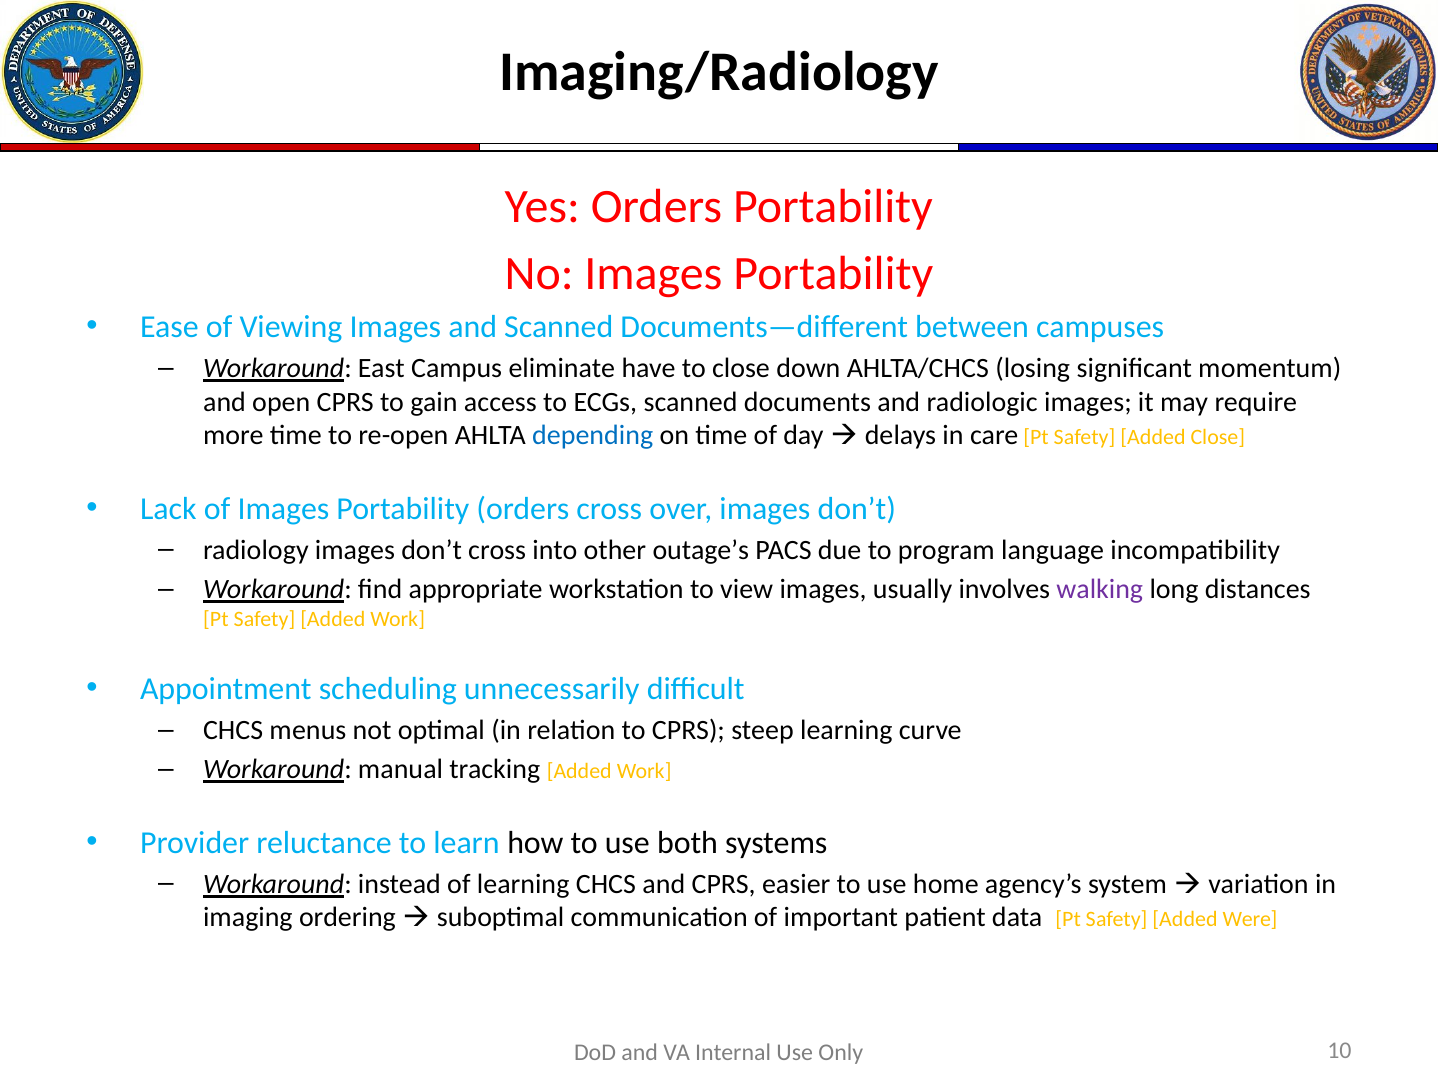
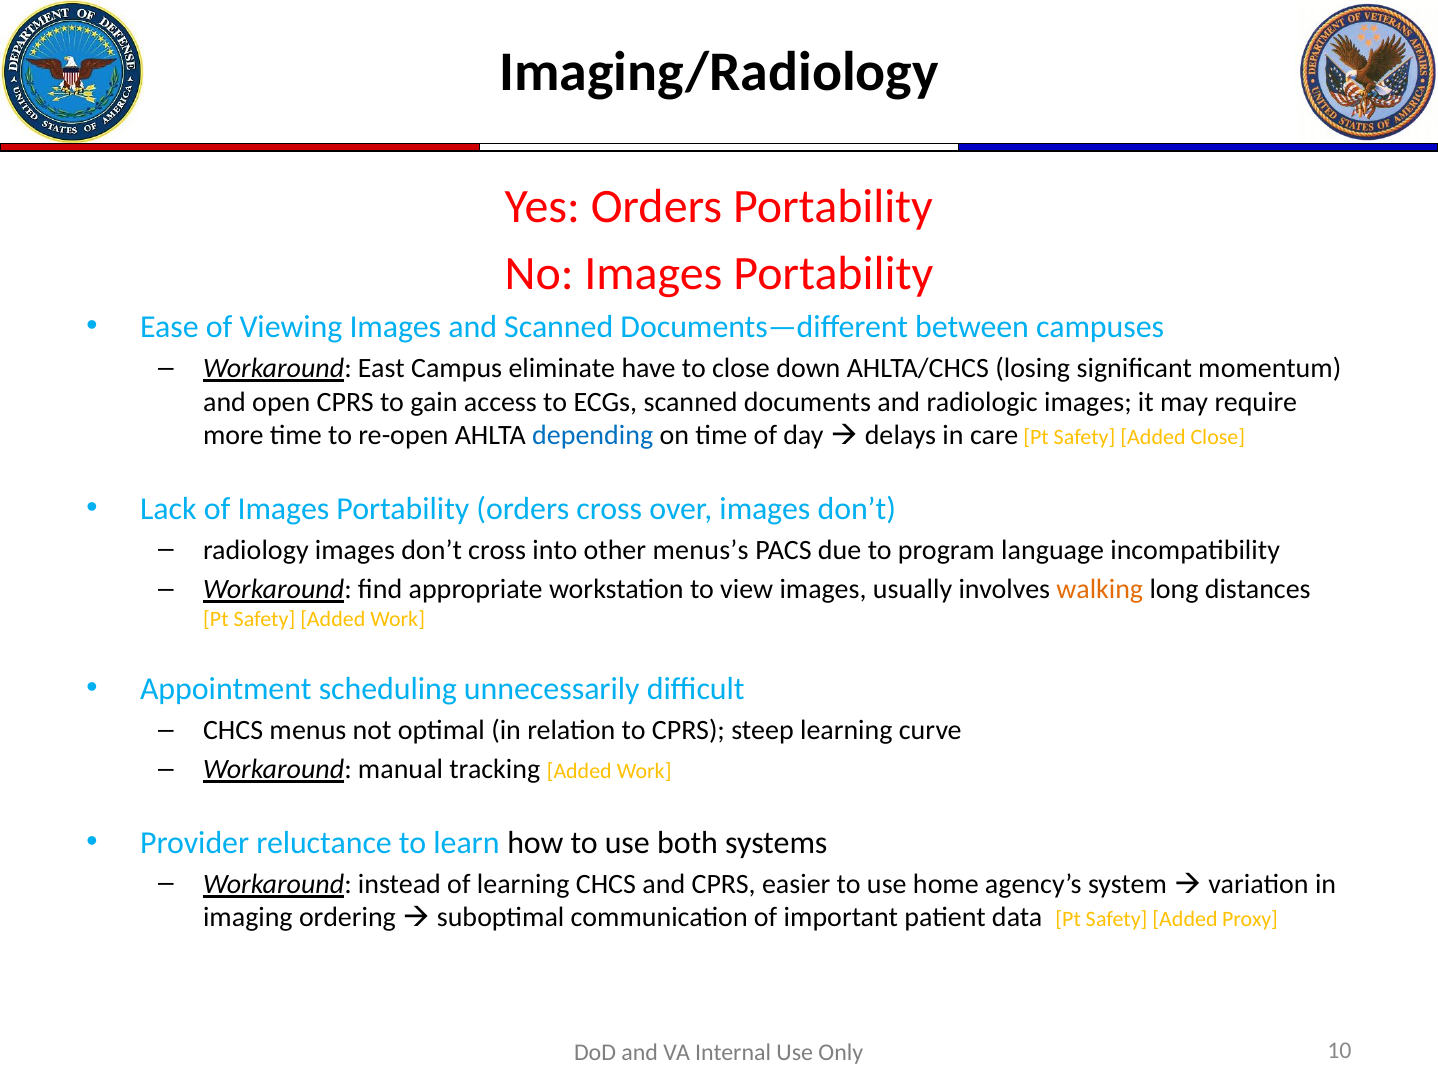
outage’s: outage’s -> menus’s
walking colour: purple -> orange
Were: Were -> Proxy
